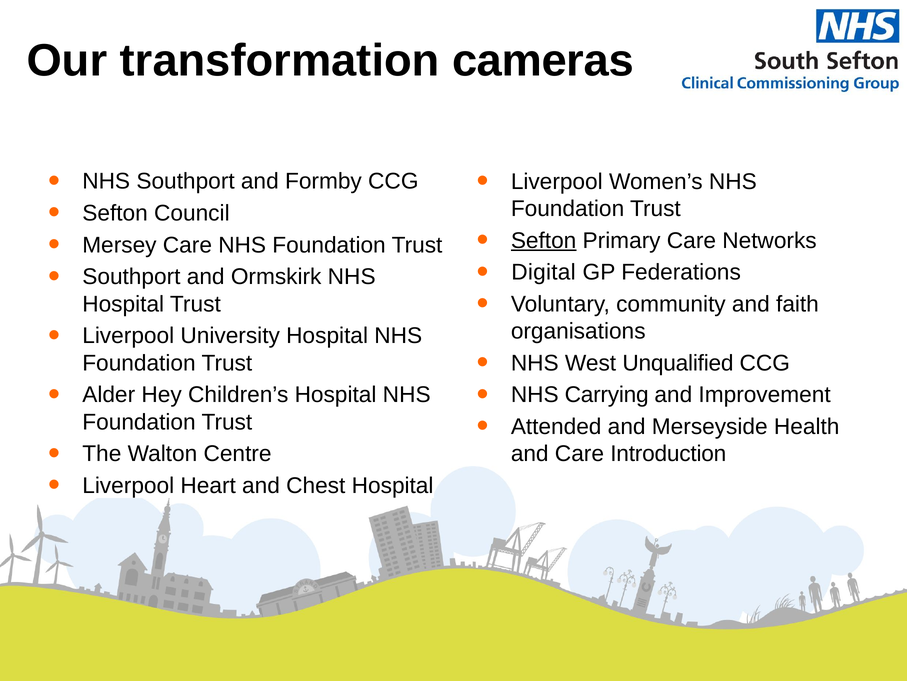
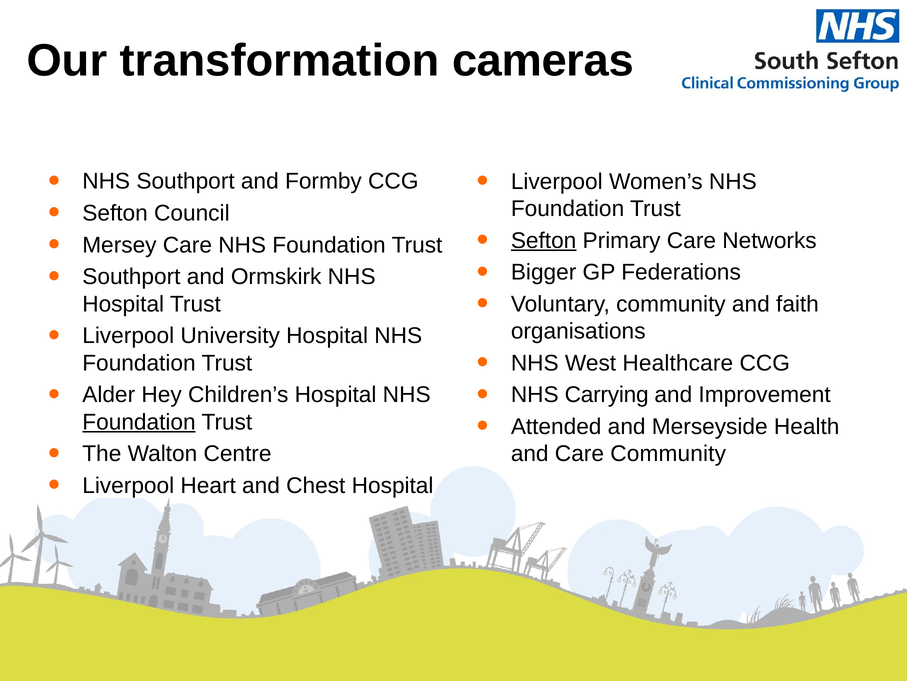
Digital: Digital -> Bigger
Unqualified: Unqualified -> Healthcare
Foundation at (139, 422) underline: none -> present
Care Introduction: Introduction -> Community
